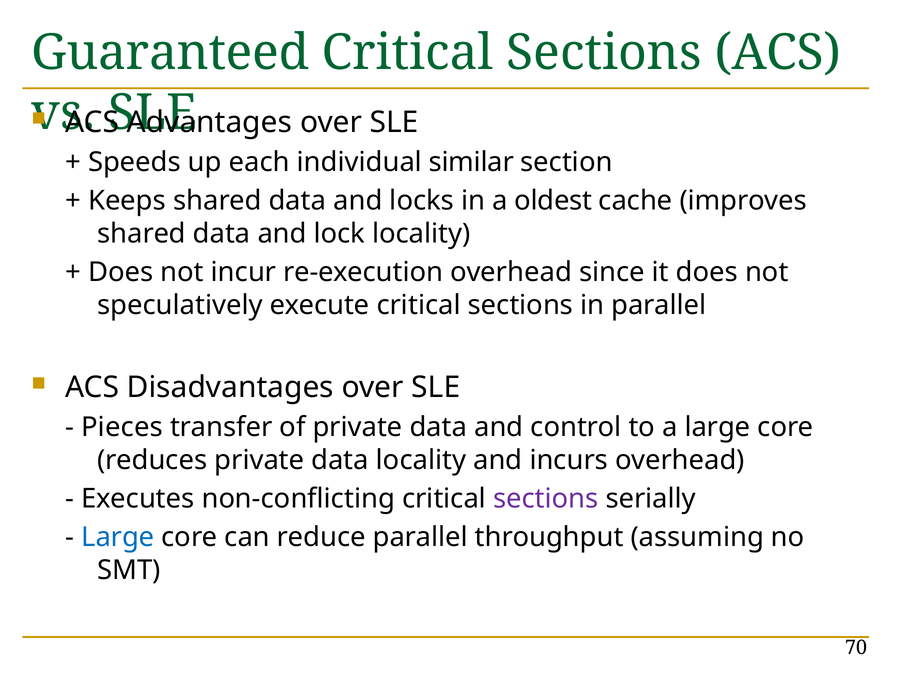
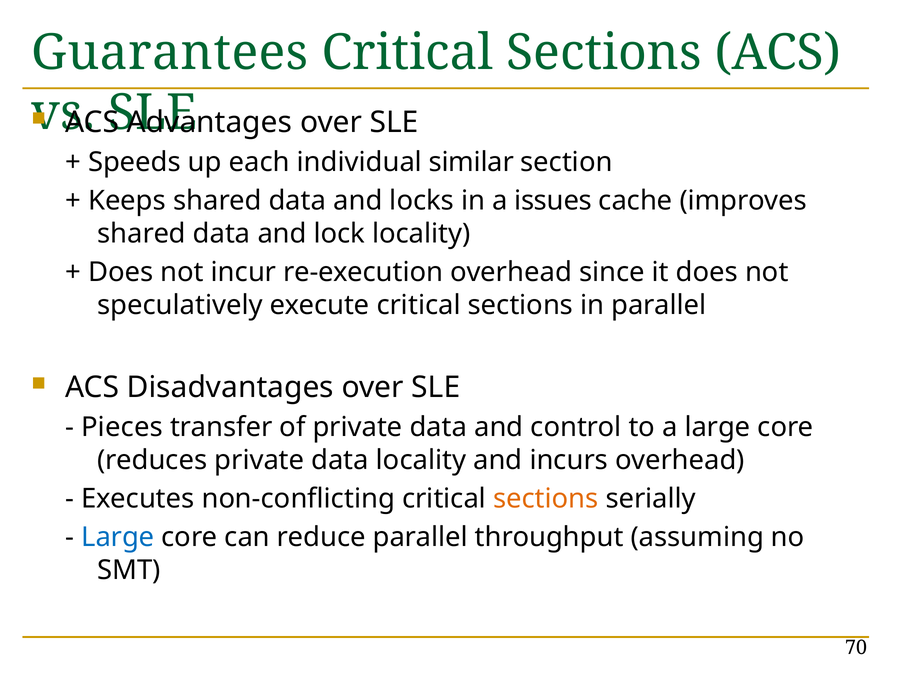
Guaranteed: Guaranteed -> Guarantees
oldest: oldest -> issues
sections at (546, 499) colour: purple -> orange
